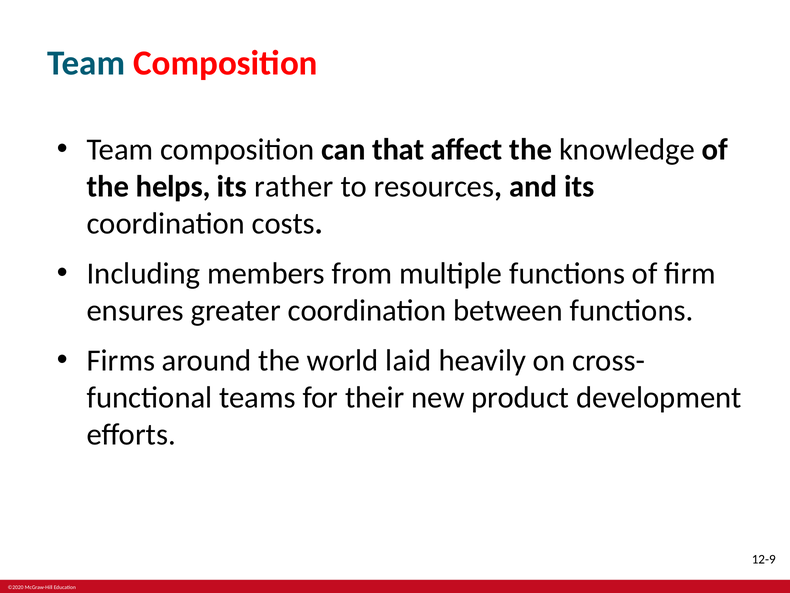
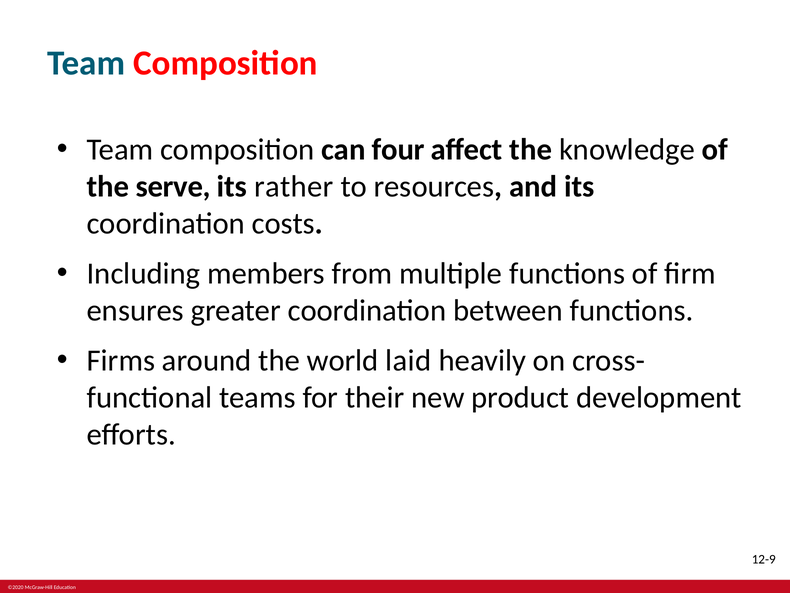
that: that -> four
helps: helps -> serve
